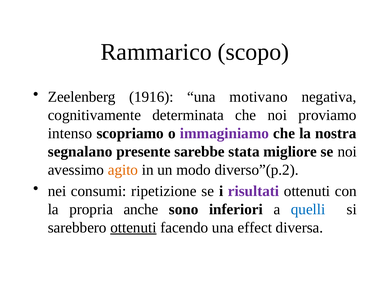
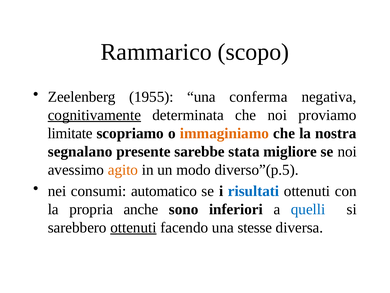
1916: 1916 -> 1955
motivano: motivano -> conferma
cognitivamente underline: none -> present
intenso: intenso -> limitate
immaginiamo colour: purple -> orange
diverso”(p.2: diverso”(p.2 -> diverso”(p.5
ripetizione: ripetizione -> automatico
risultati colour: purple -> blue
effect: effect -> stesse
